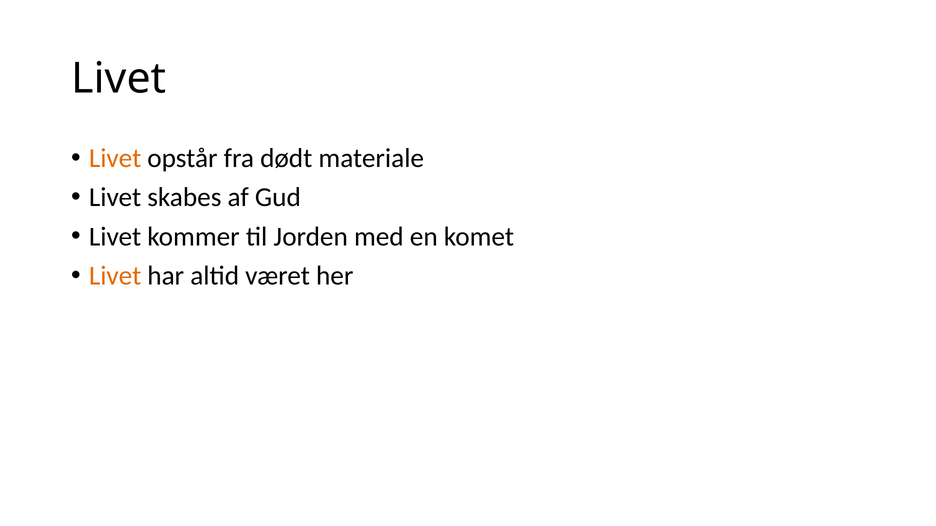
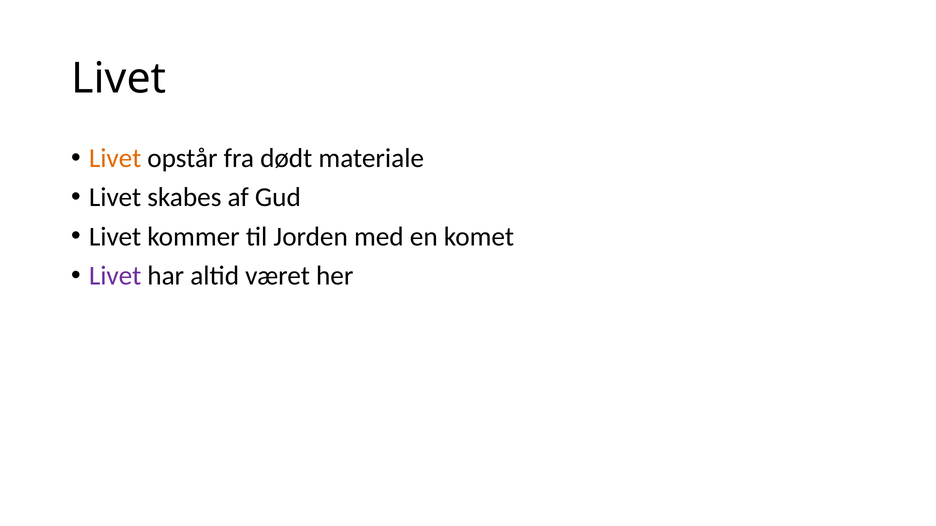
Livet at (115, 276) colour: orange -> purple
